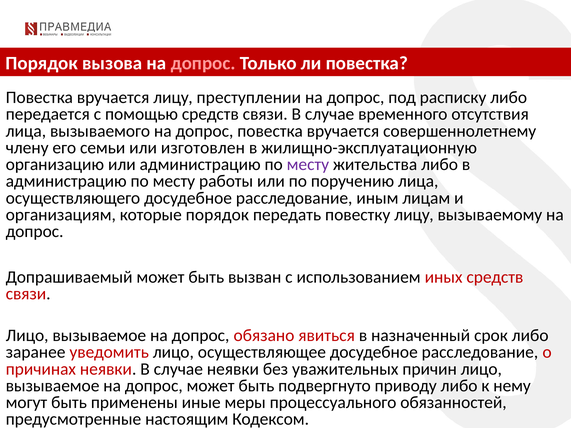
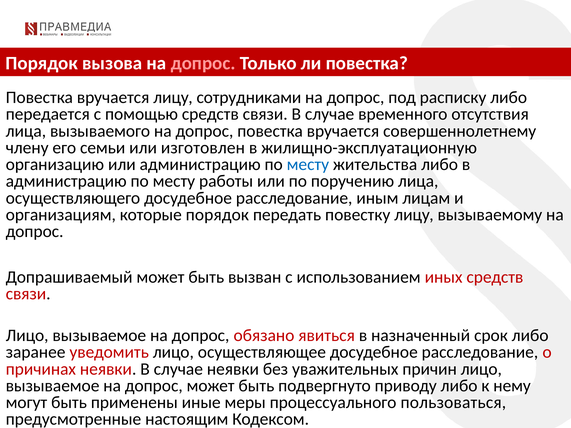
преступлении: преступлении -> сотрудниками
месту at (308, 165) colour: purple -> blue
обязанностей: обязанностей -> пользоваться
